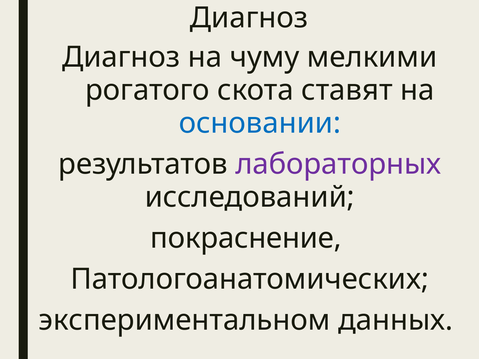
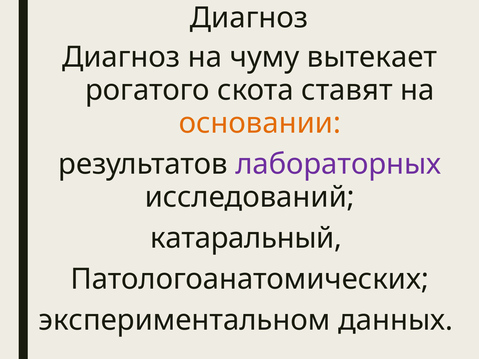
мелкими: мелкими -> вытекает
основании colour: blue -> orange
покраснение: покраснение -> катаральный
